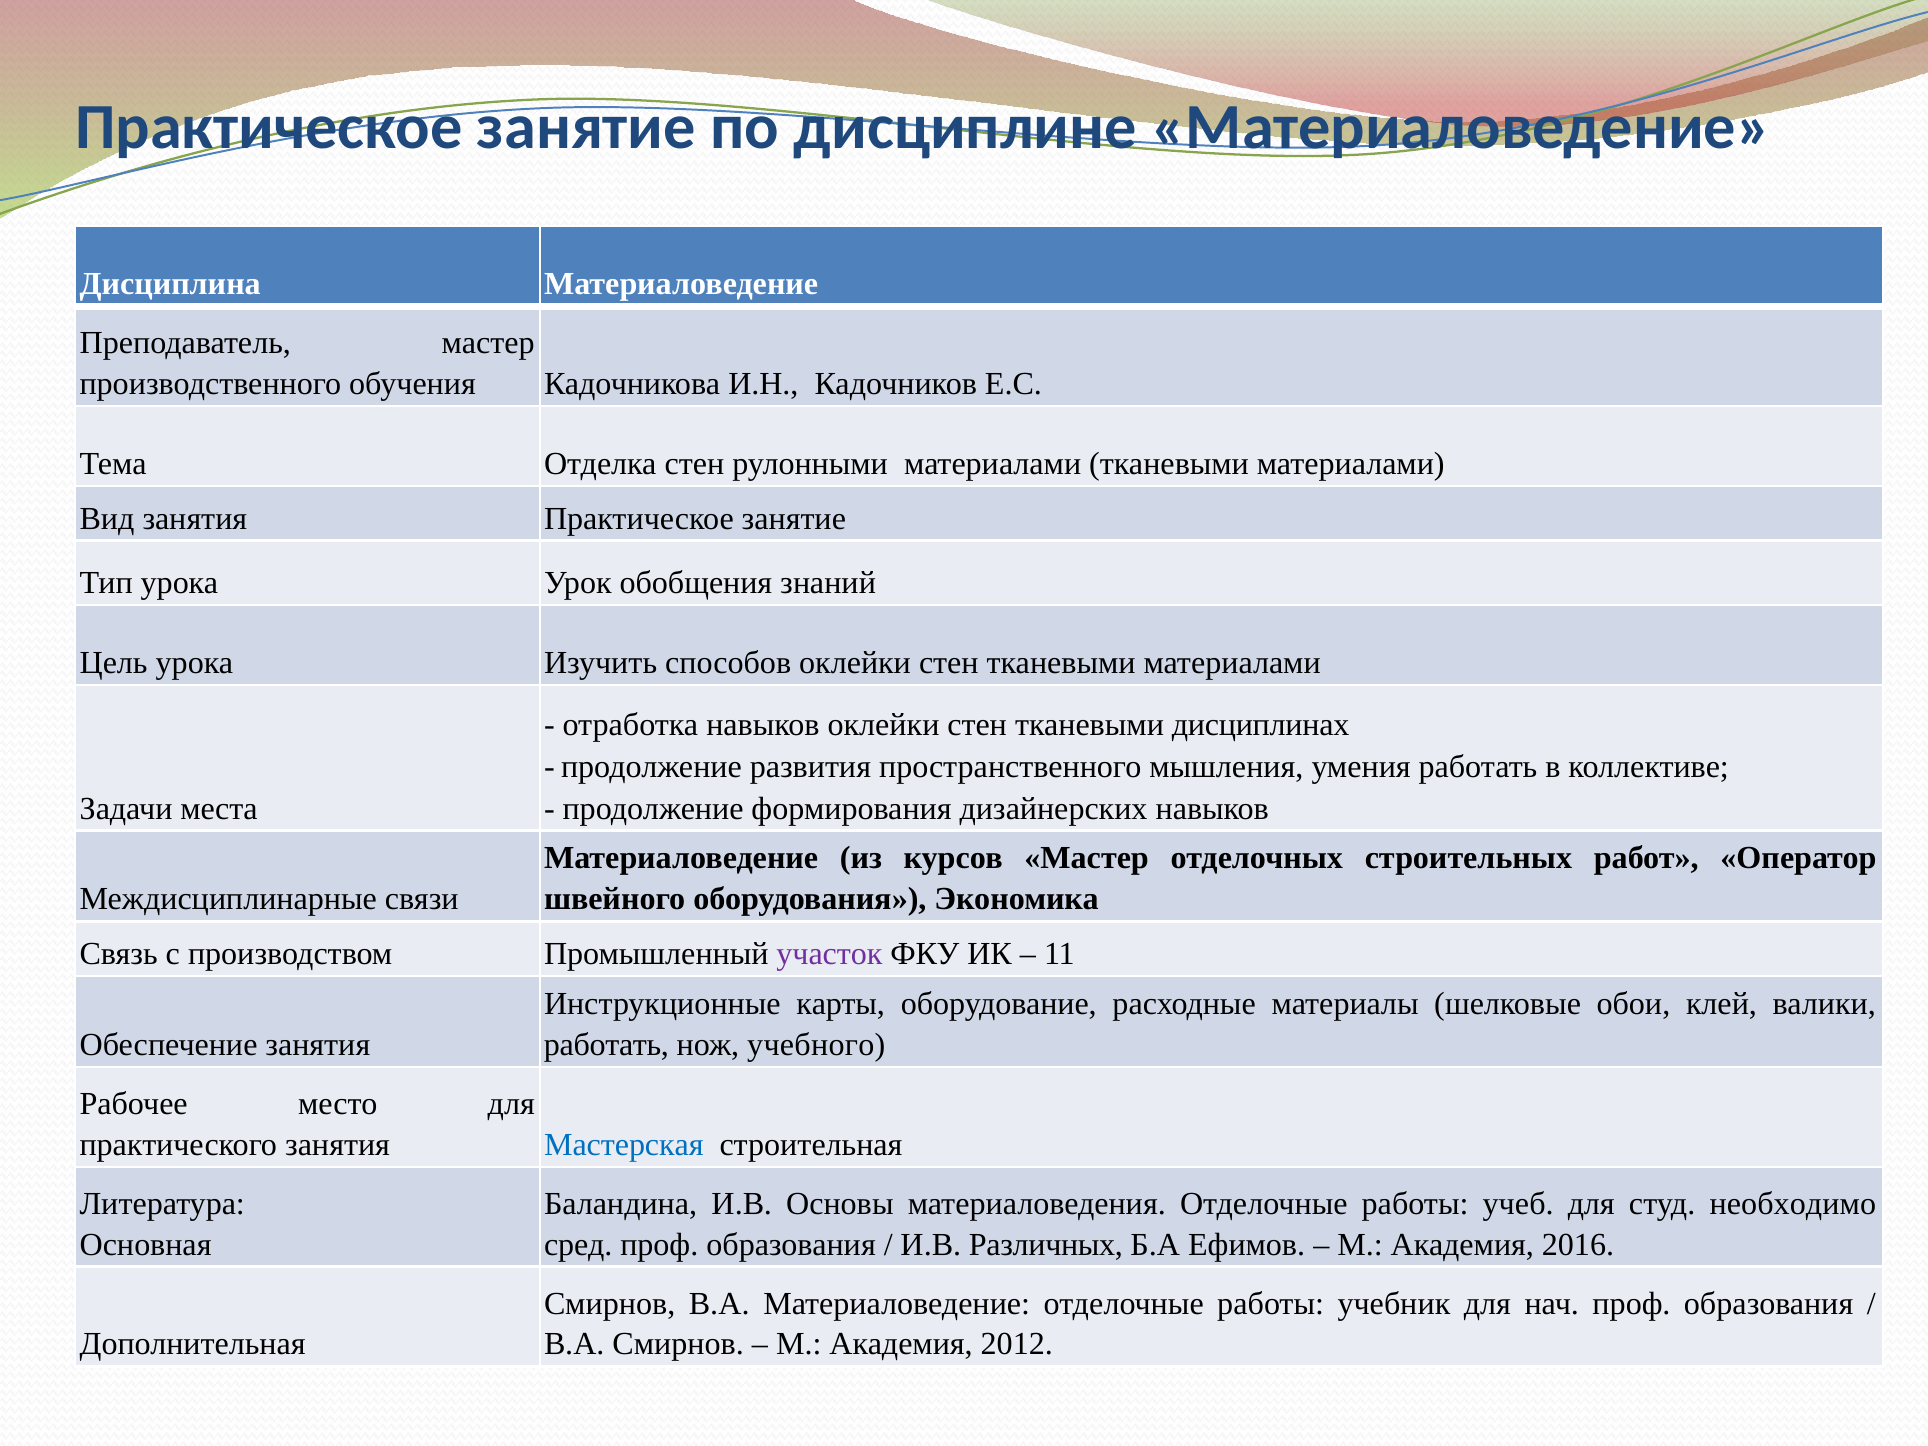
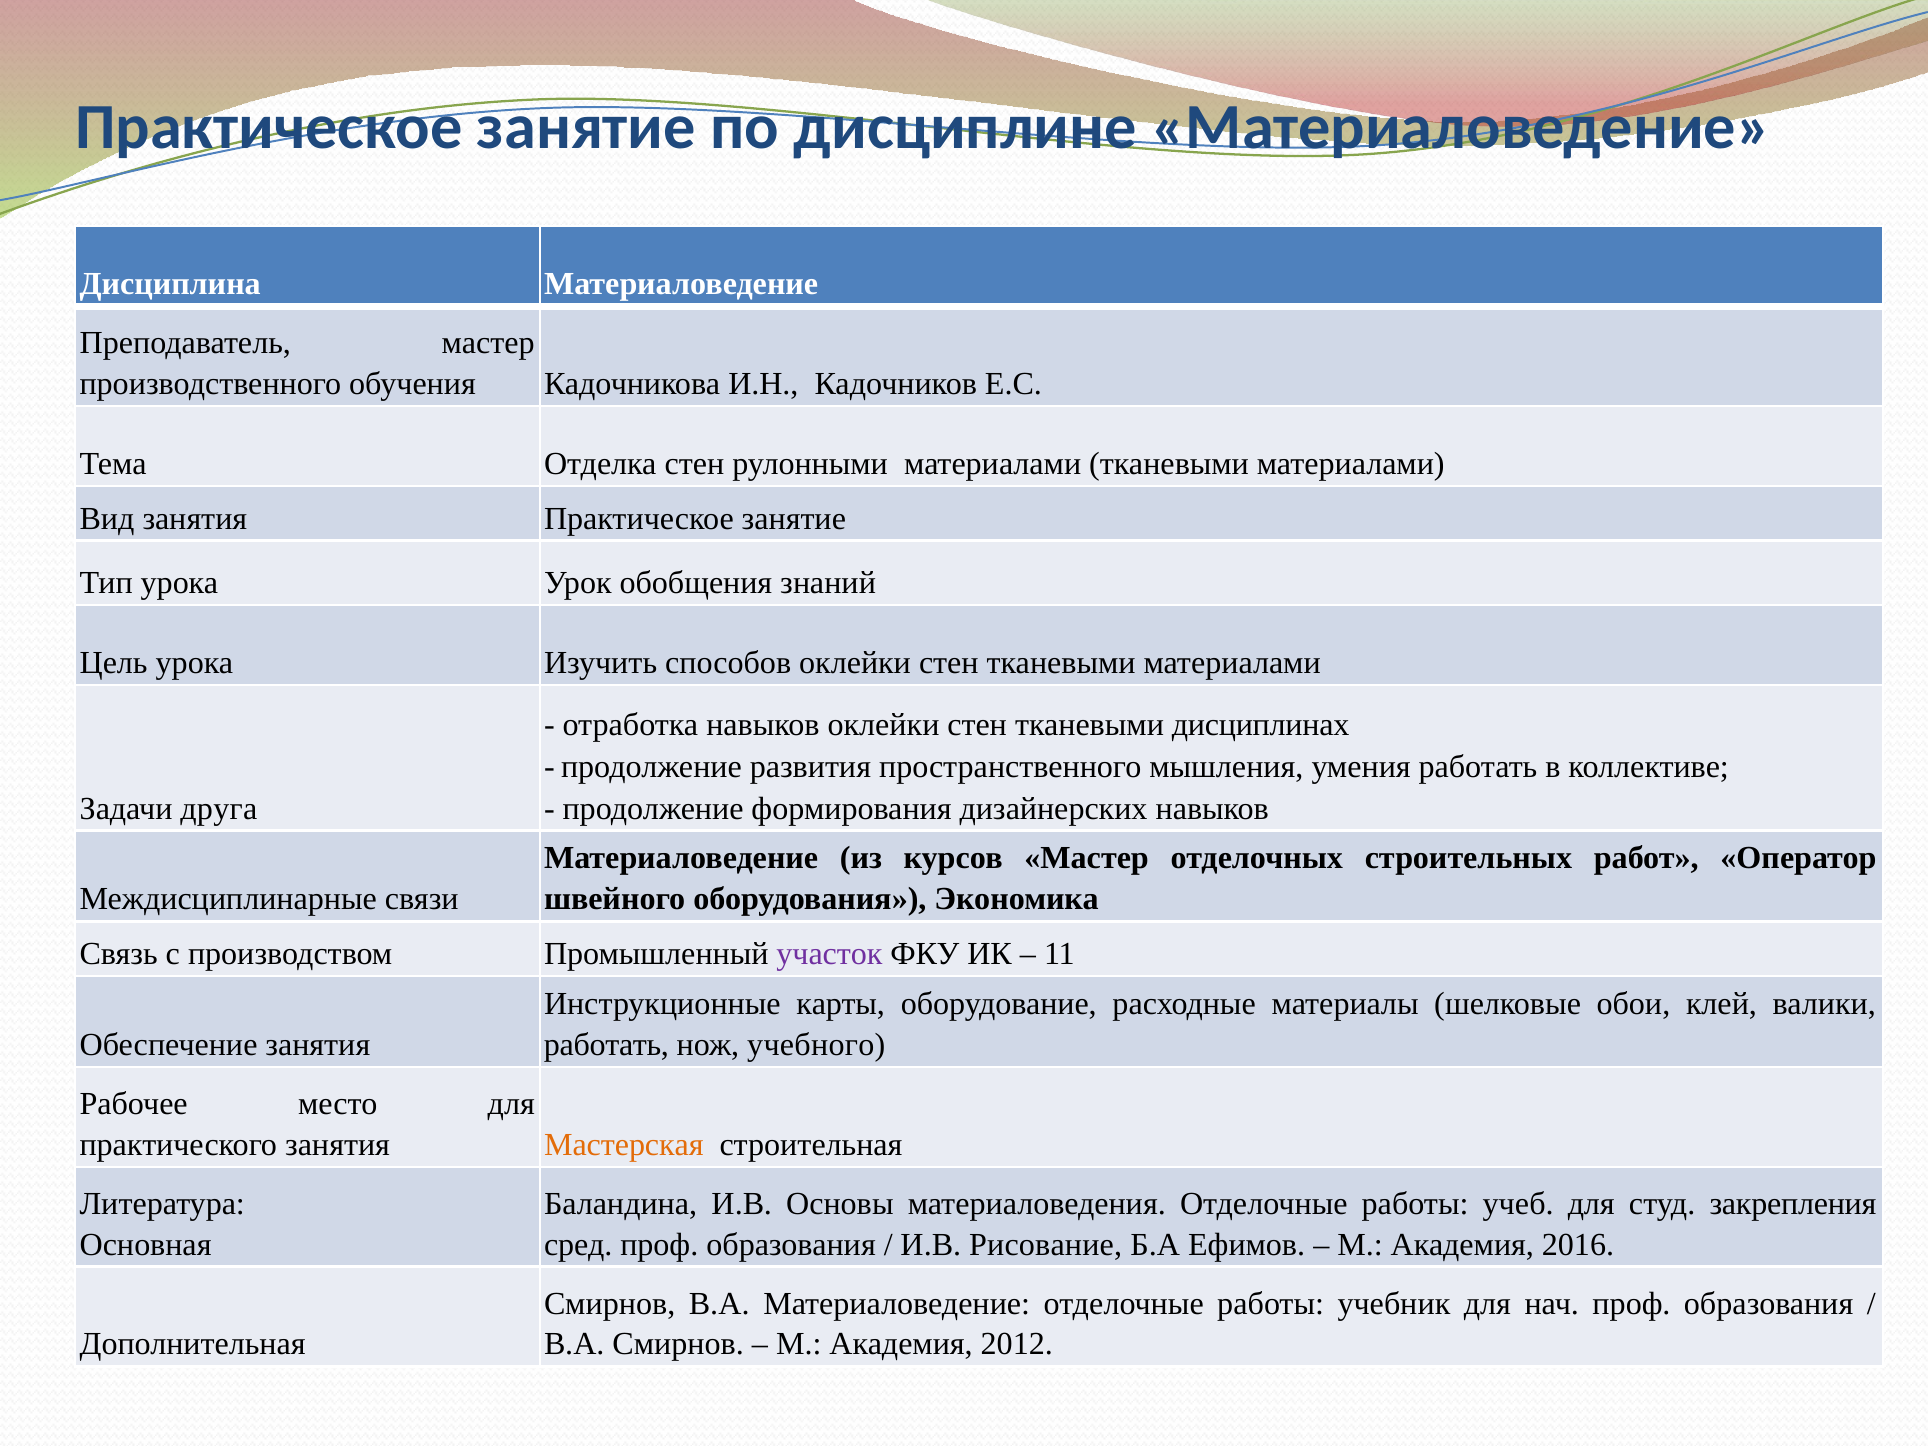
места: места -> друга
Мастерская colour: blue -> orange
необходимо: необходимо -> закрепления
Различных: Различных -> Рисование
